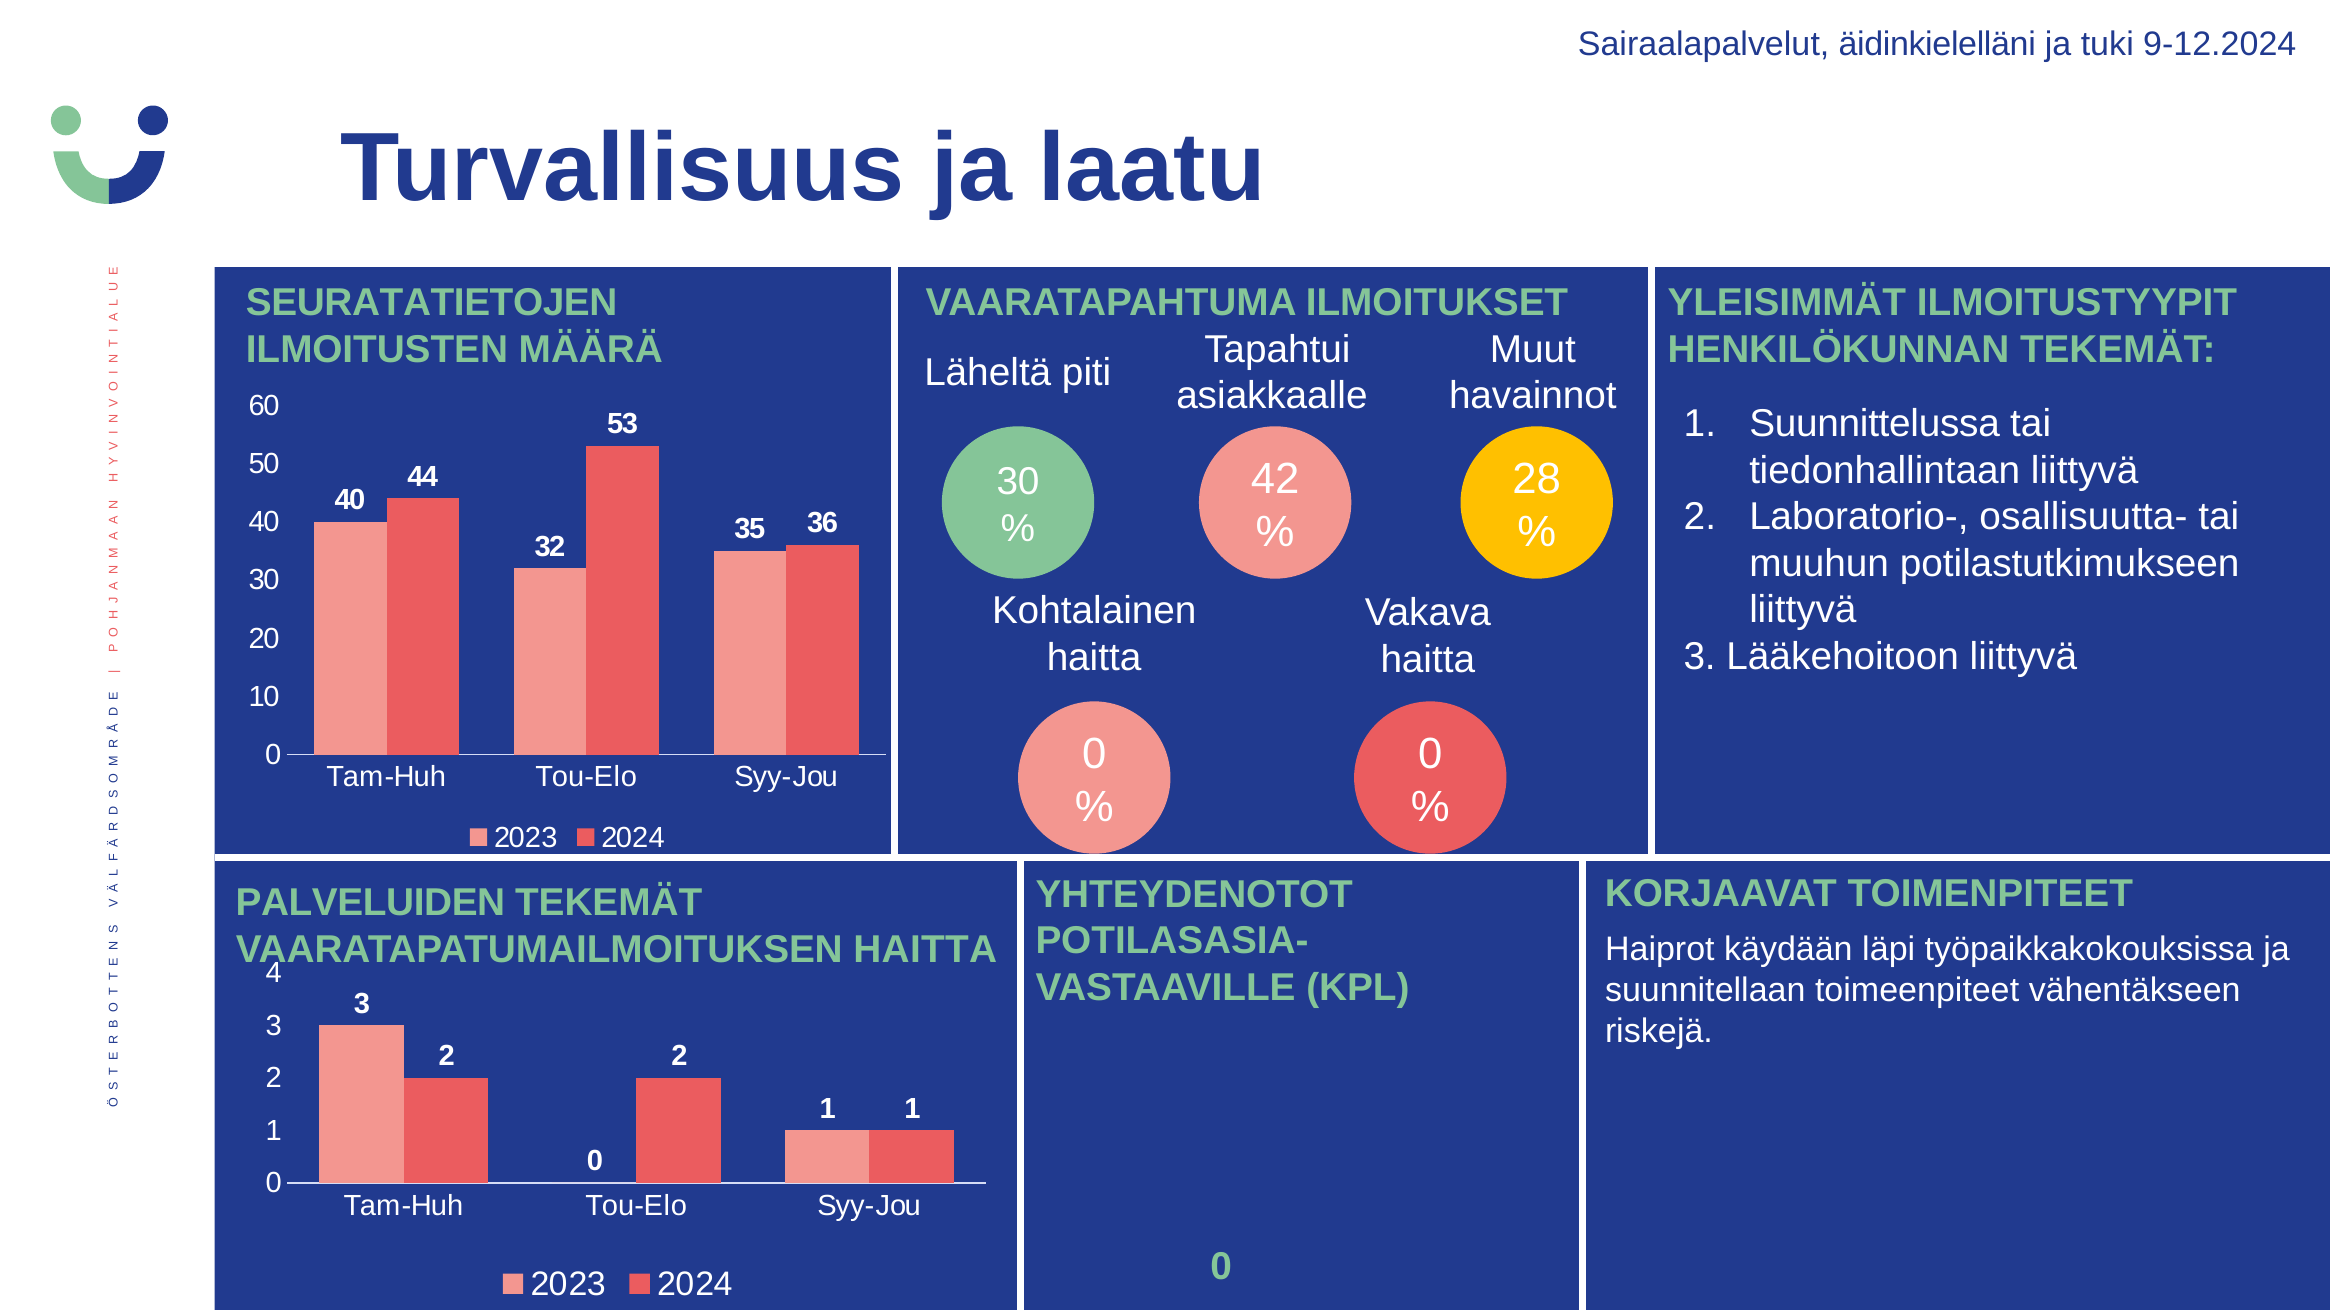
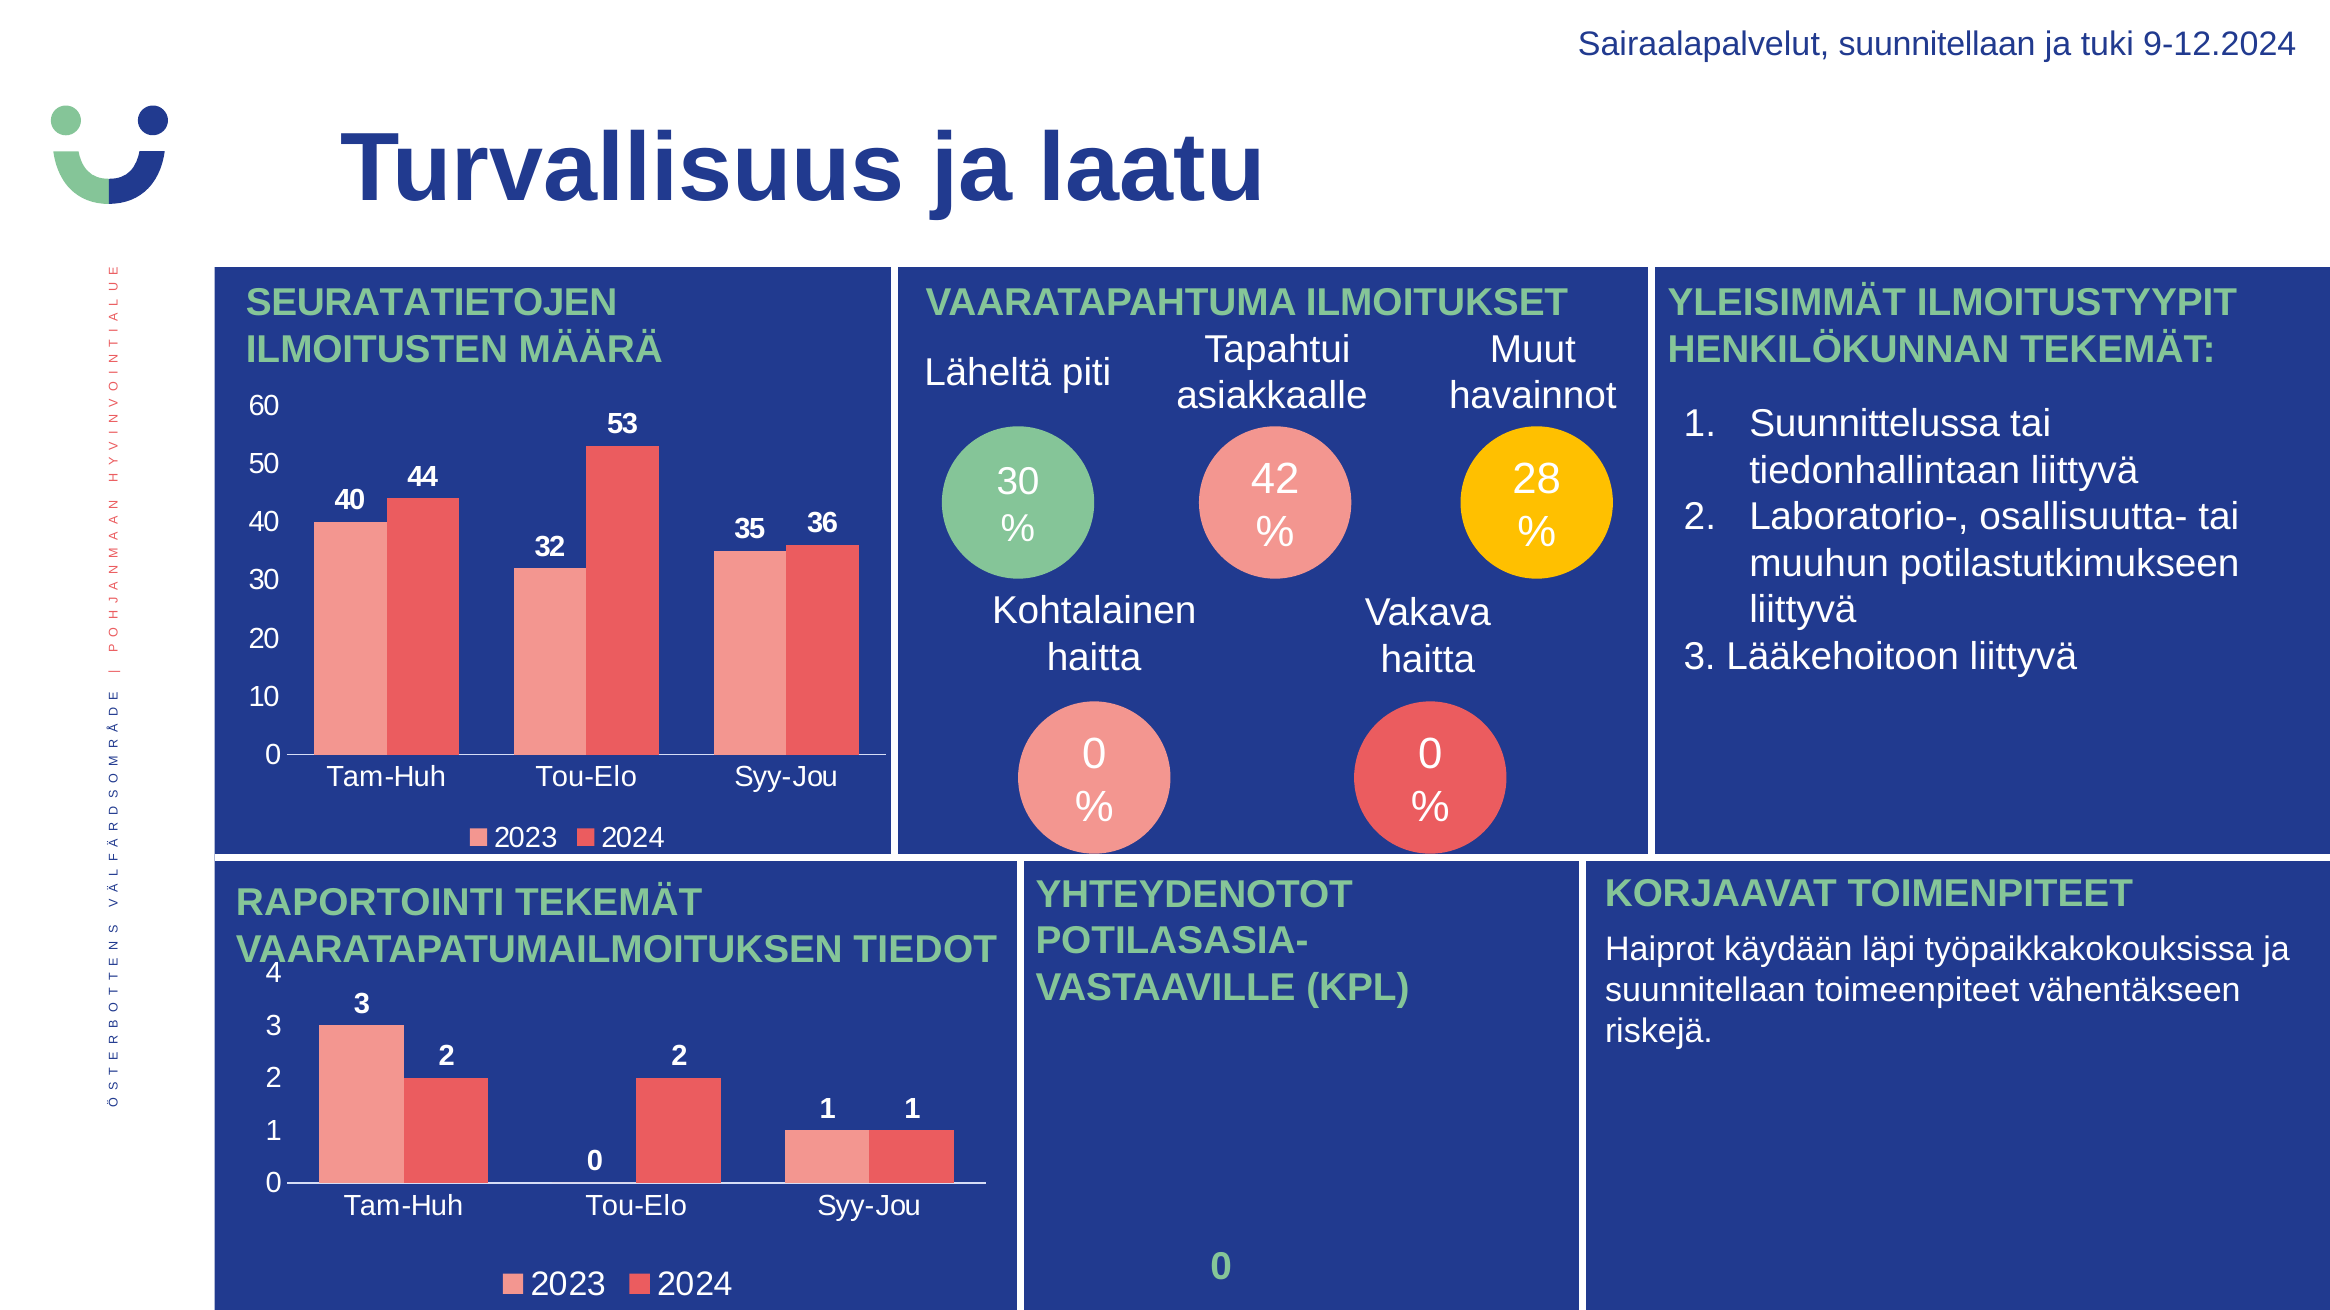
Sairaalapalvelut äidinkielelläni: äidinkielelläni -> suunnitellaan
PALVELUIDEN: PALVELUIDEN -> RAPORTOINTI
HAITTA at (925, 950): HAITTA -> TIEDOT
